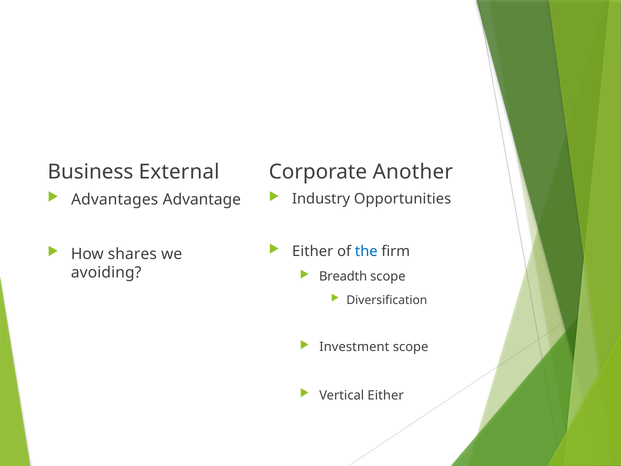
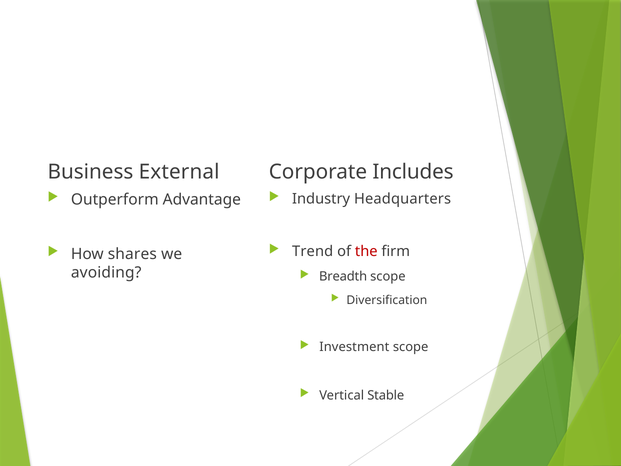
Another: Another -> Includes
Opportunities: Opportunities -> Headquarters
Advantages: Advantages -> Outperform
Either at (313, 251): Either -> Trend
the colour: blue -> red
Vertical Either: Either -> Stable
